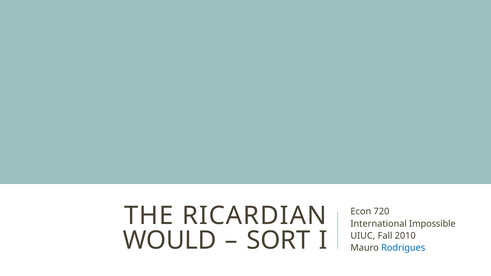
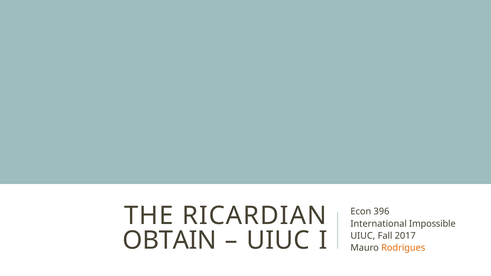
720: 720 -> 396
WOULD: WOULD -> OBTAIN
SORT at (278, 240): SORT -> UIUC
2010: 2010 -> 2017
Rodrigues colour: blue -> orange
